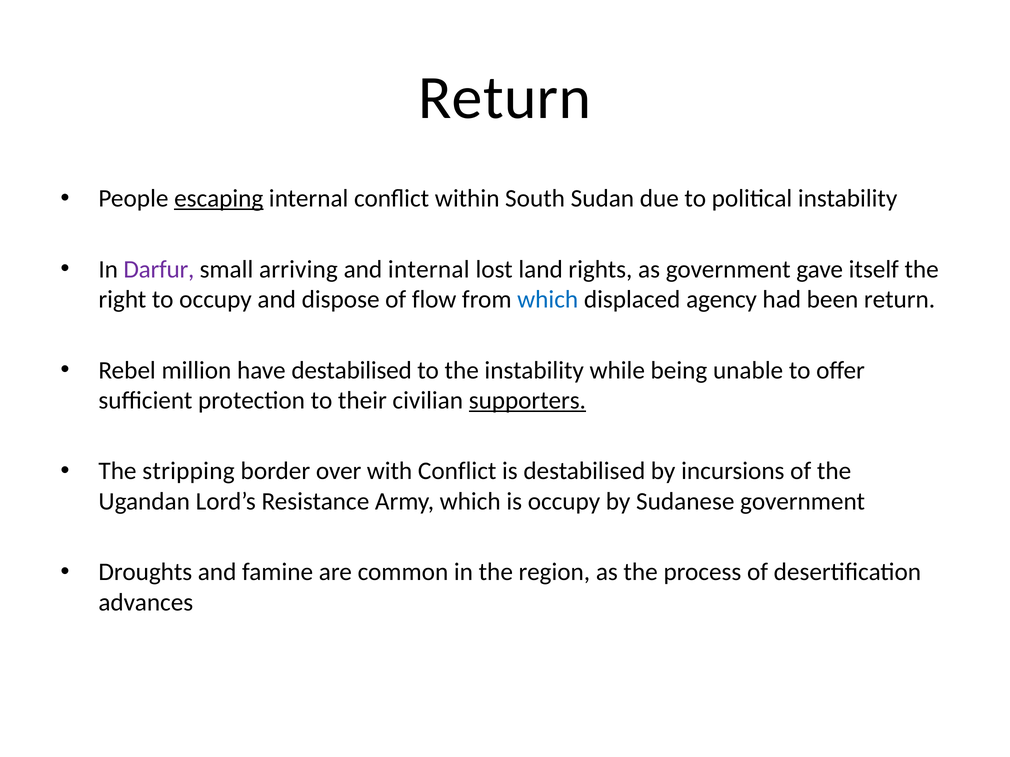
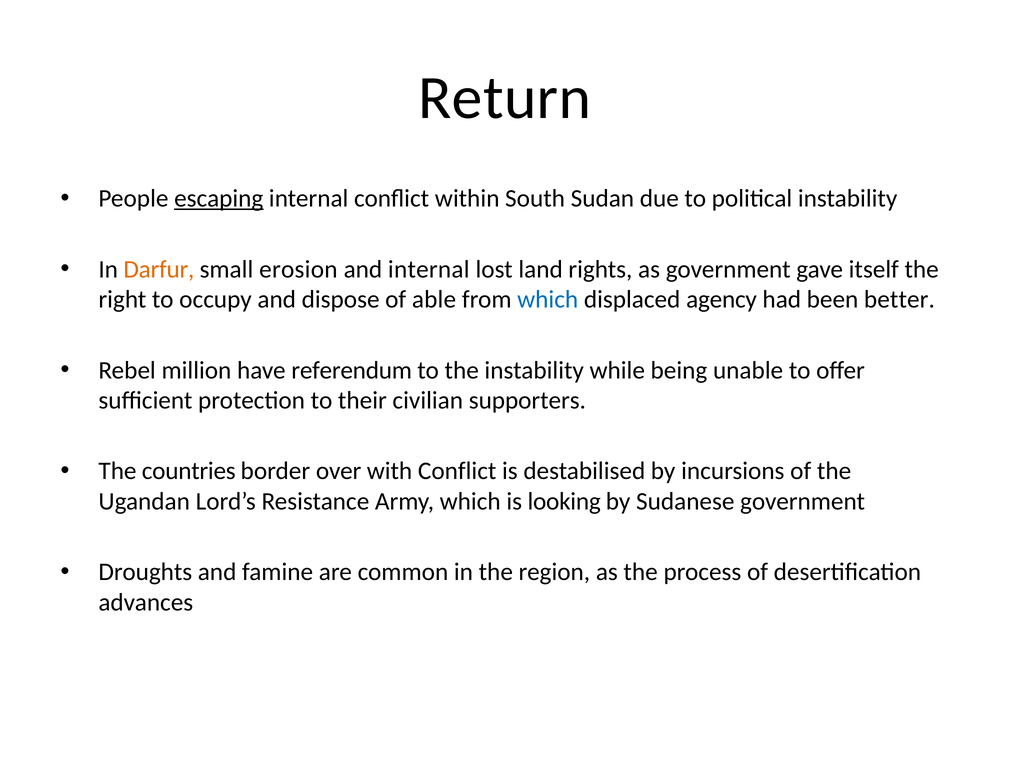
Darfur colour: purple -> orange
arriving: arriving -> erosion
flow: flow -> able
been return: return -> better
have destabilised: destabilised -> referendum
supporters underline: present -> none
stripping: stripping -> countries
is occupy: occupy -> looking
